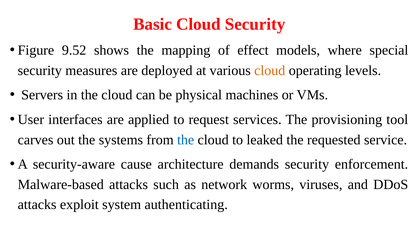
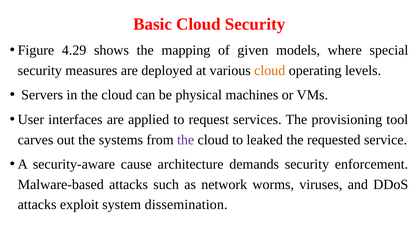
9.52: 9.52 -> 4.29
effect: effect -> given
the at (186, 140) colour: blue -> purple
authenticating: authenticating -> dissemination
